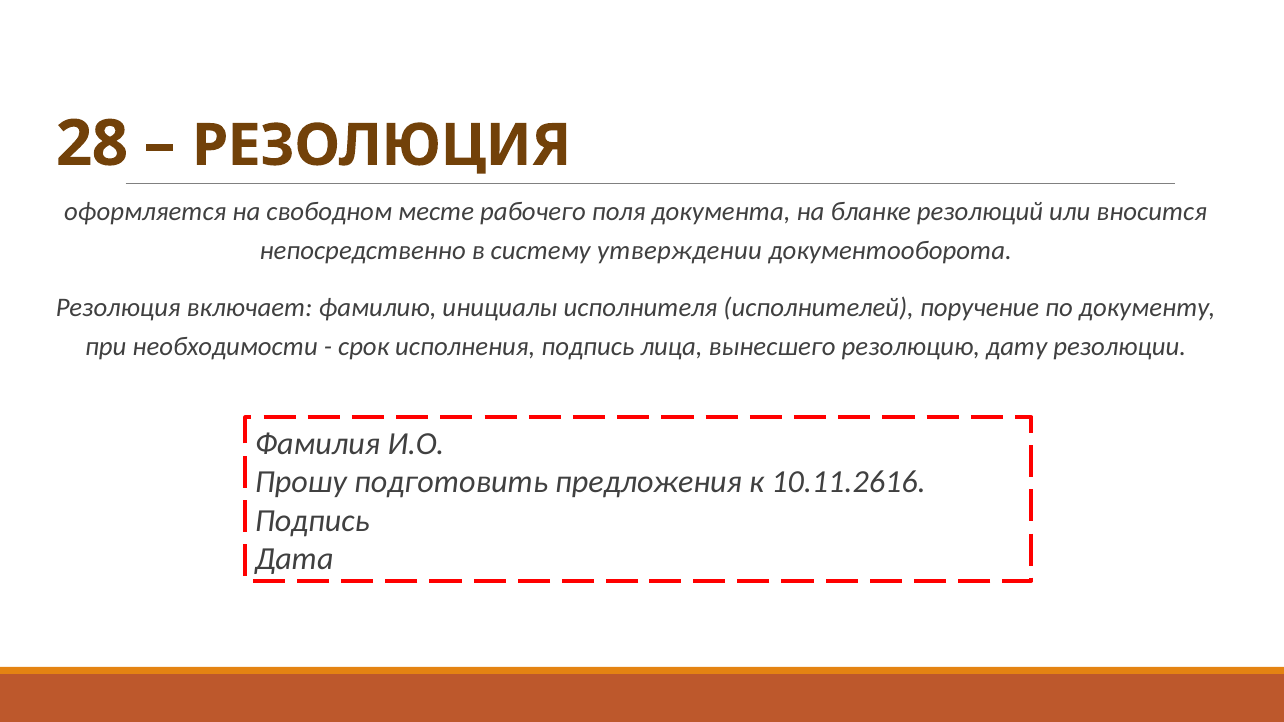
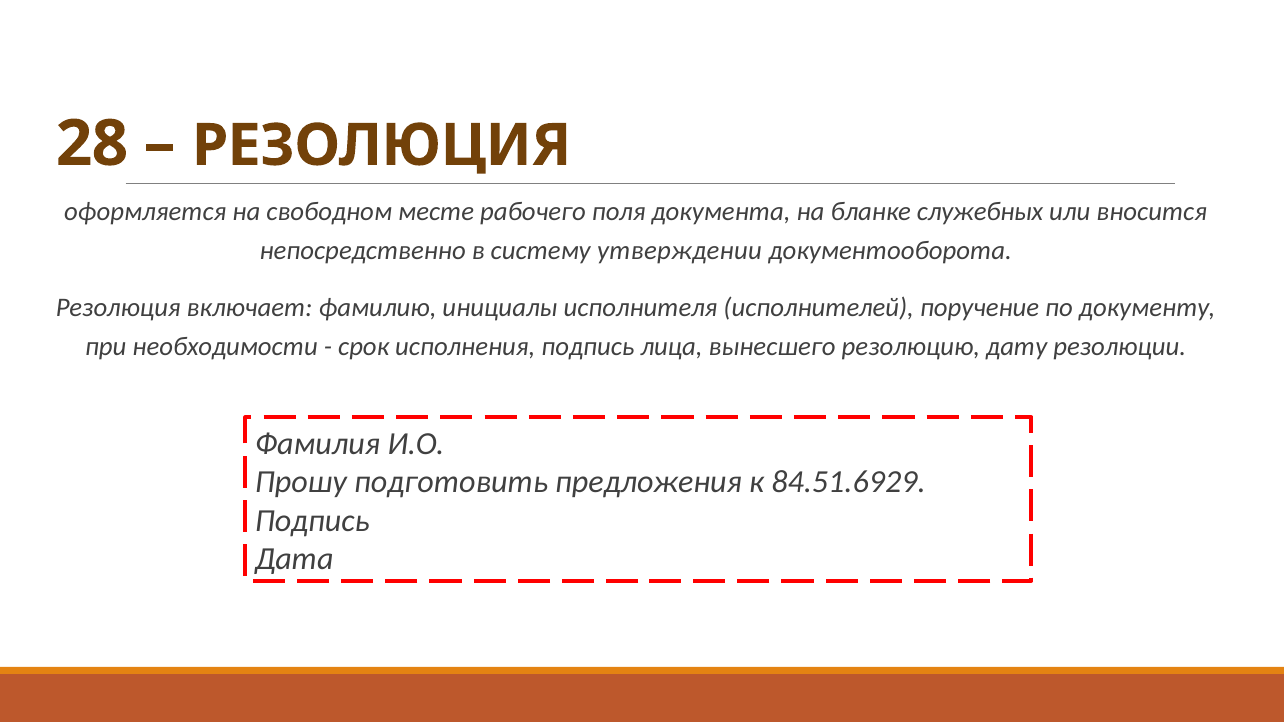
резолюций: резолюций -> служебных
10.11.2616: 10.11.2616 -> 84.51.6929
